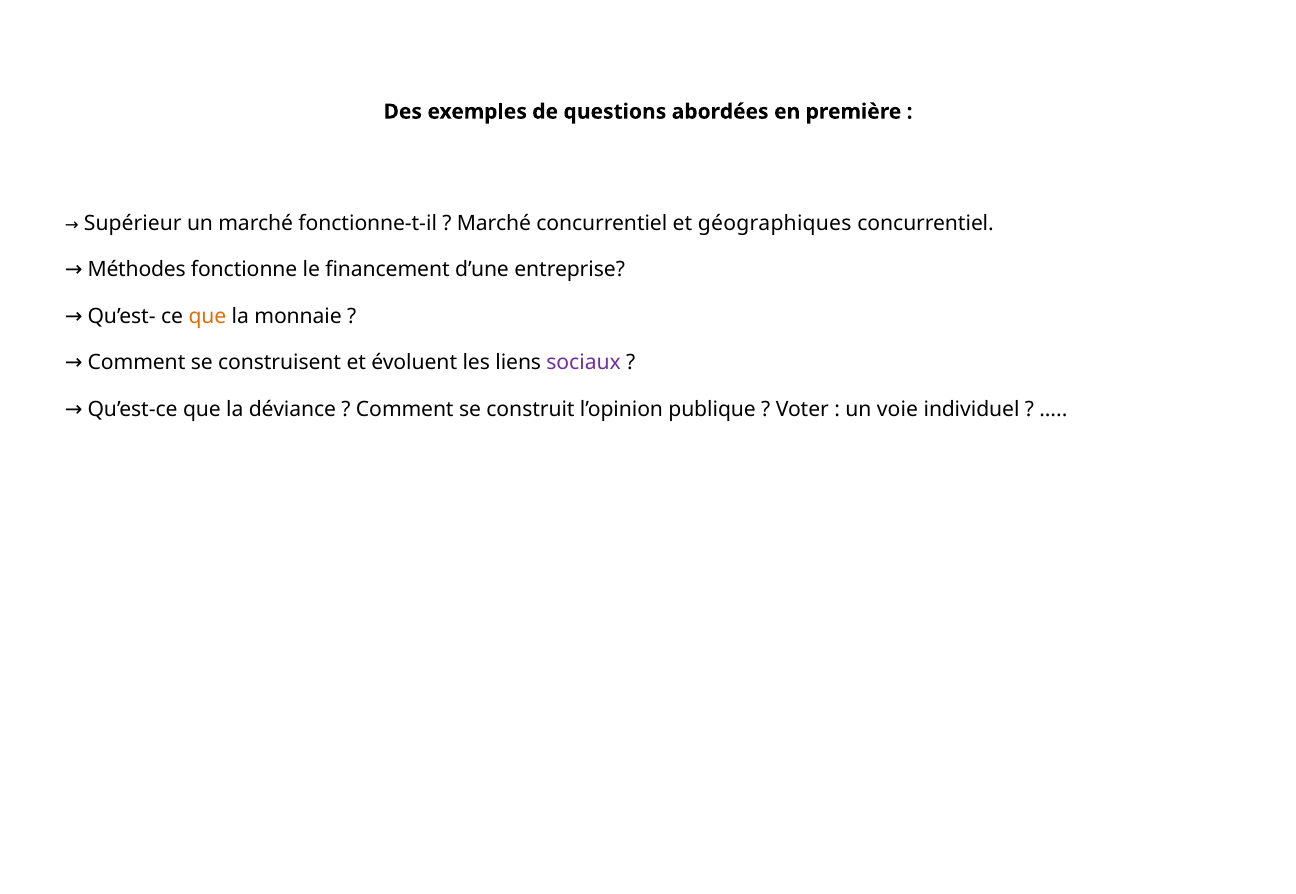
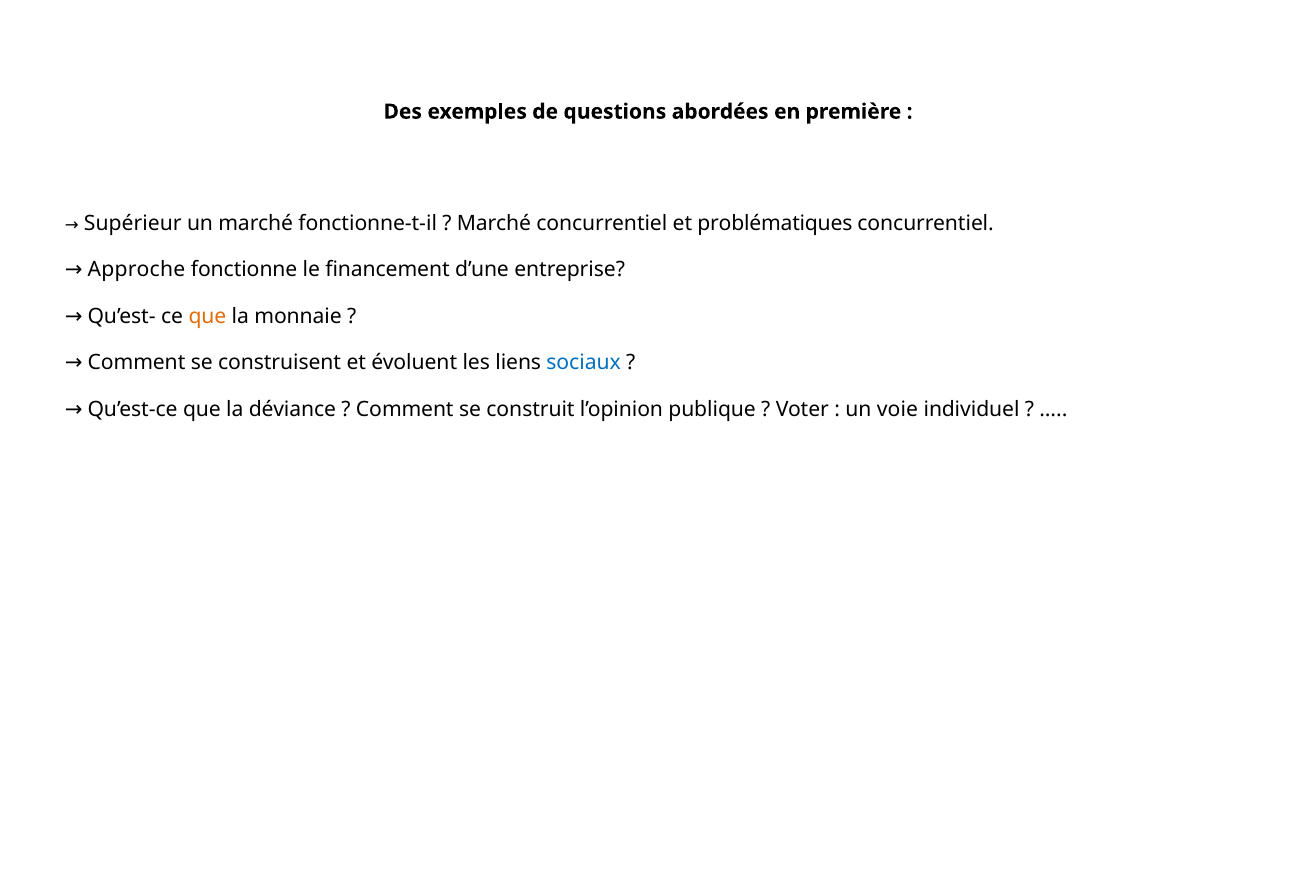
géographiques: géographiques -> problématiques
Méthodes: Méthodes -> Approche
sociaux colour: purple -> blue
